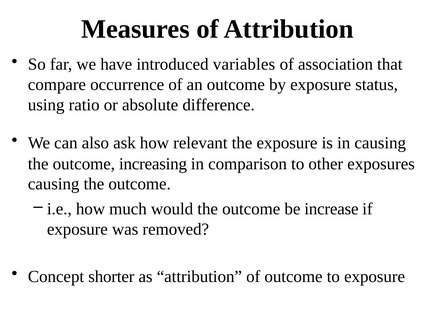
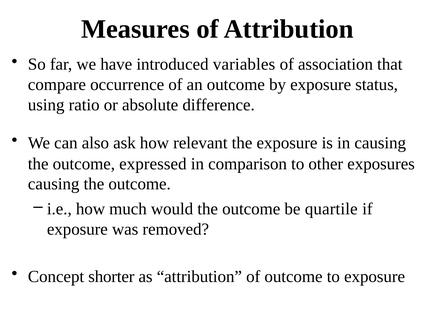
increasing: increasing -> expressed
increase: increase -> quartile
